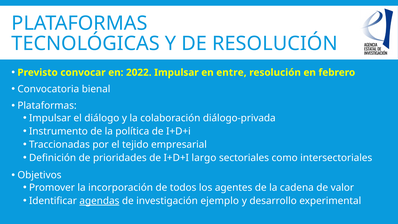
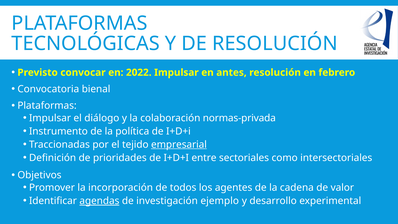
entre: entre -> antes
diálogo-privada: diálogo-privada -> normas-privada
empresarial underline: none -> present
largo: largo -> entre
